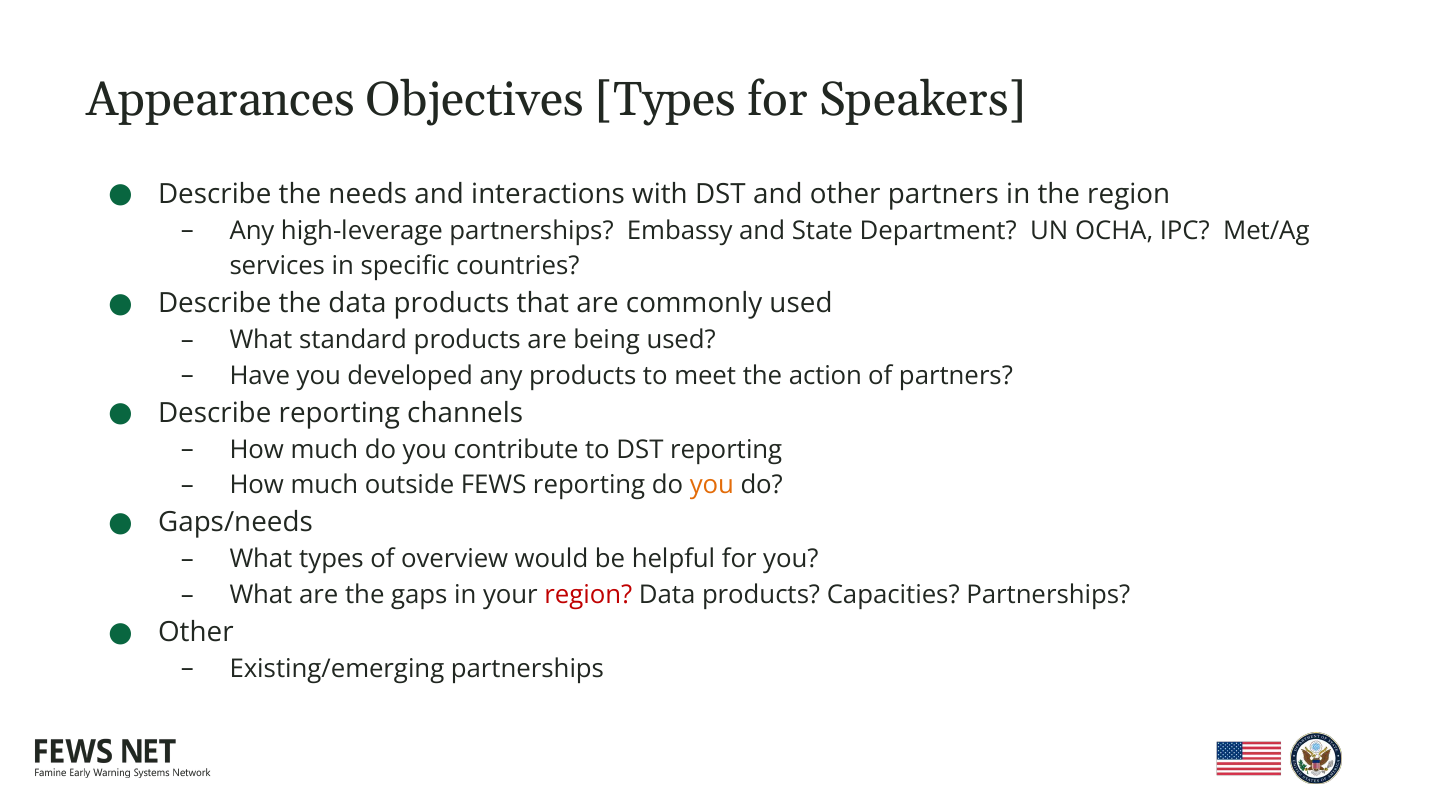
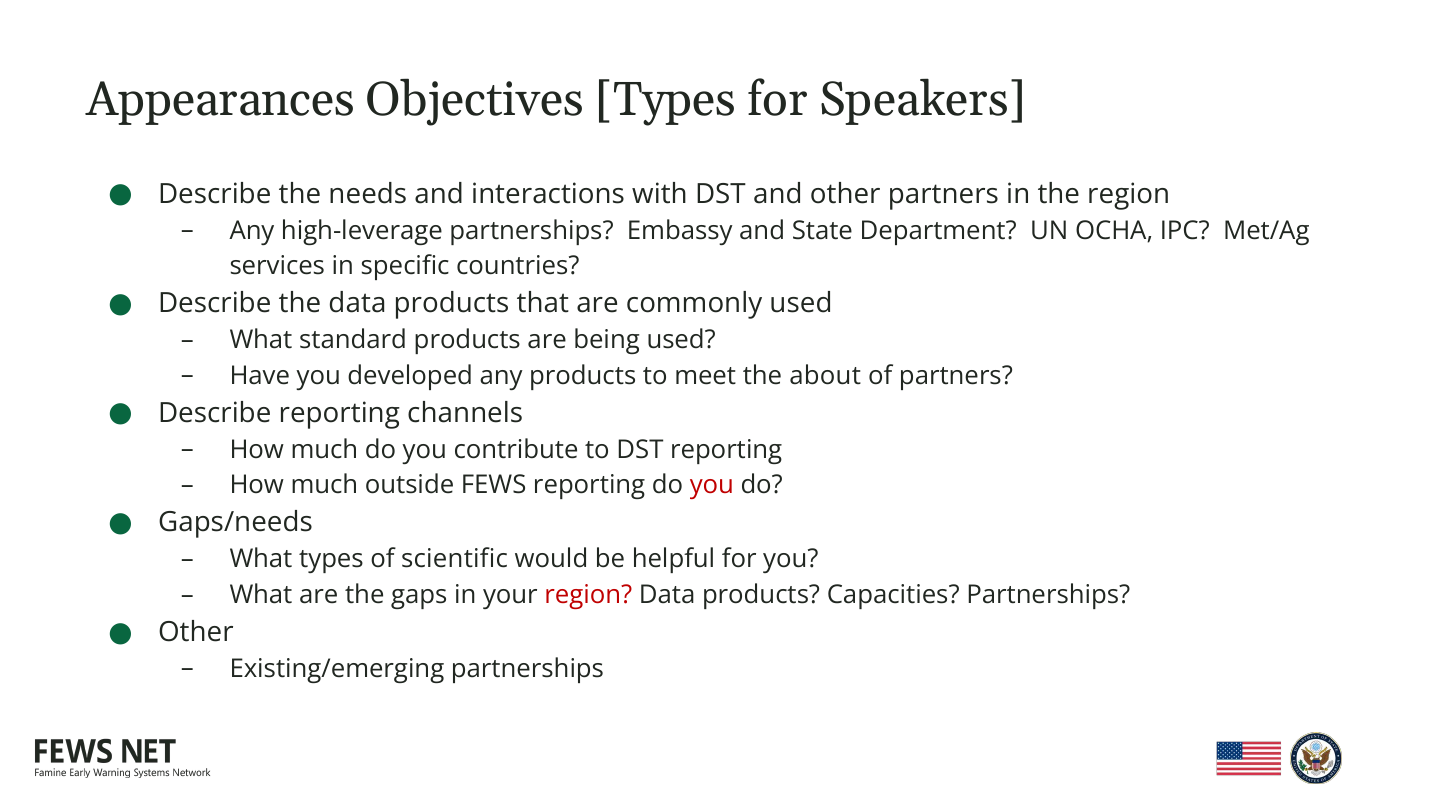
action: action -> about
you at (712, 485) colour: orange -> red
overview: overview -> scientific
